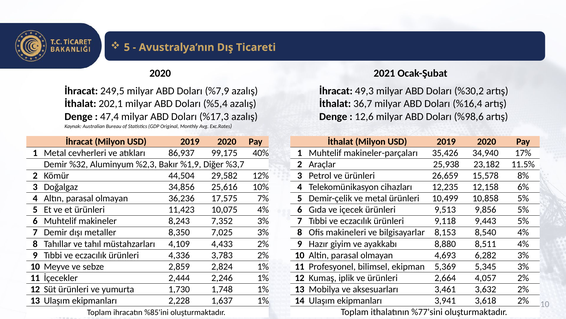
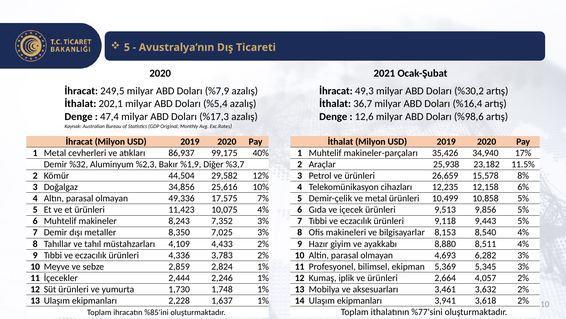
36,236: 36,236 -> 49,336
